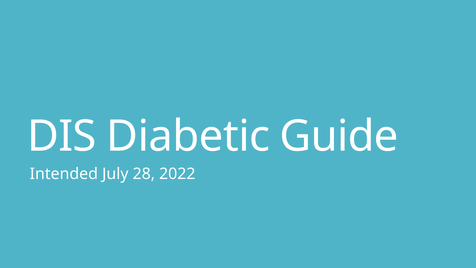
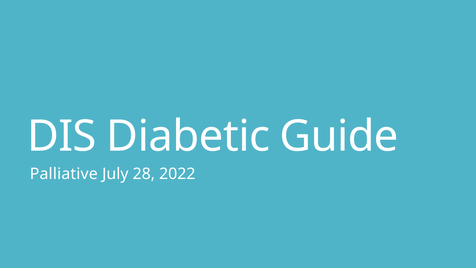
Intended: Intended -> Palliative
